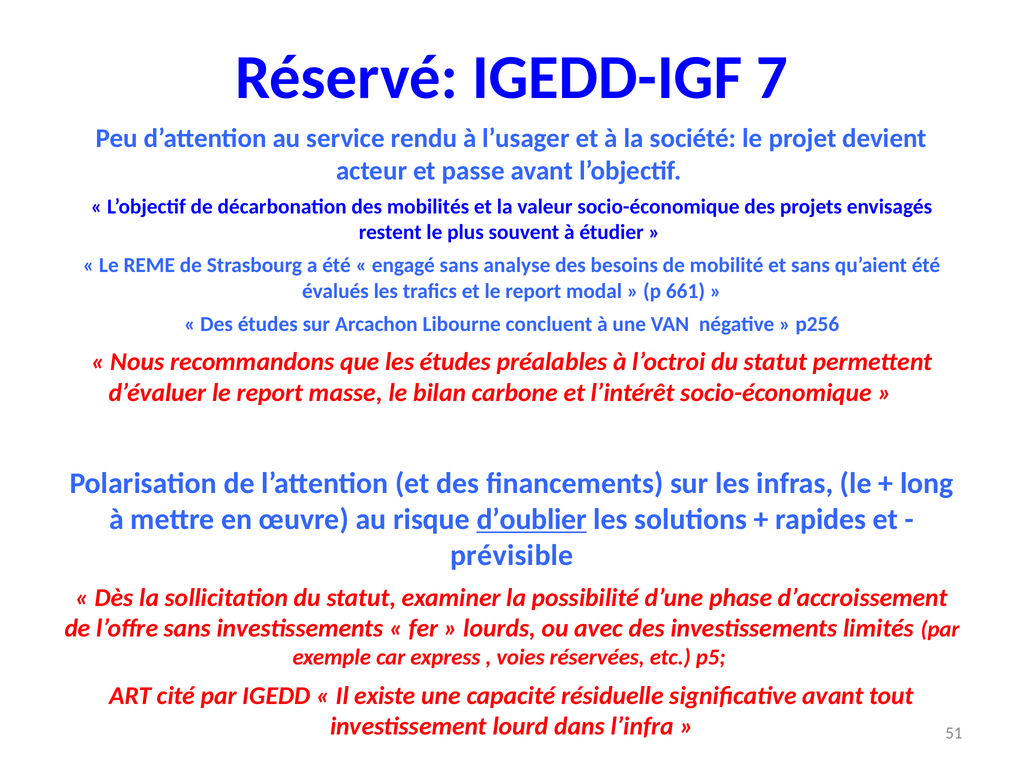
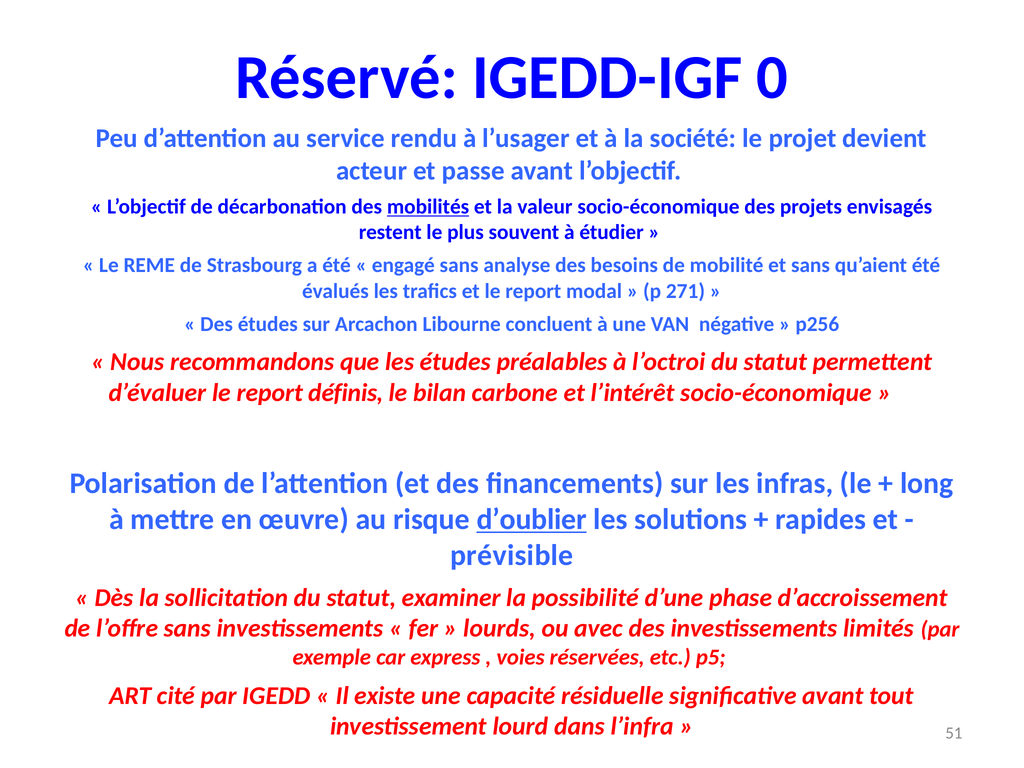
7: 7 -> 0
mobilités underline: none -> present
661: 661 -> 271
masse: masse -> définis
